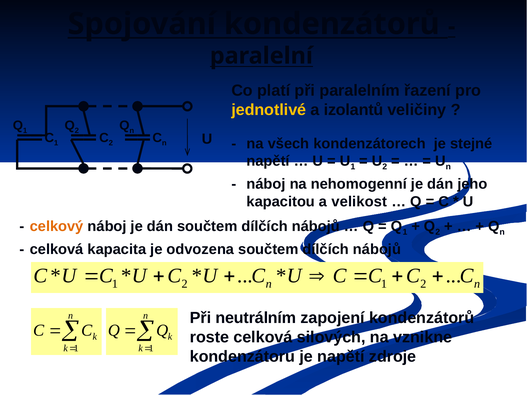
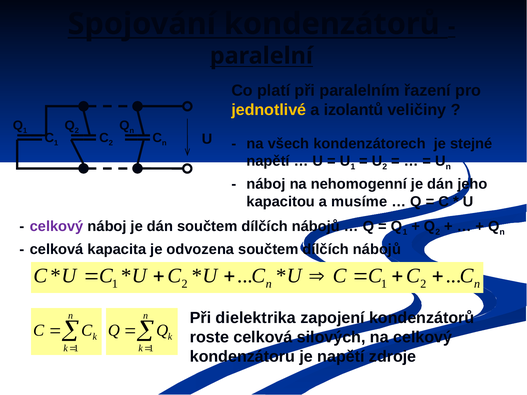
velikost: velikost -> musíme
celkový at (57, 227) colour: orange -> purple
neutrálním: neutrálním -> dielektrika
na vznikne: vznikne -> celkový
